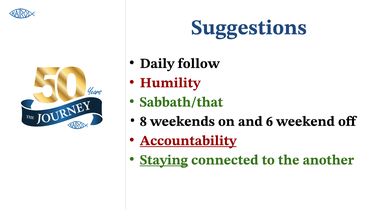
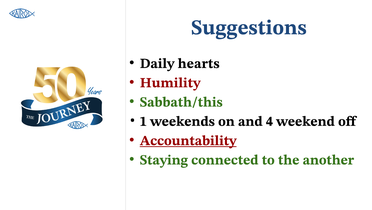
follow: follow -> hearts
Sabbath/that: Sabbath/that -> Sabbath/this
8: 8 -> 1
6: 6 -> 4
Staying underline: present -> none
